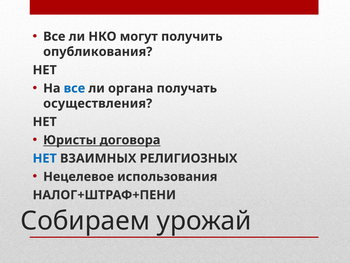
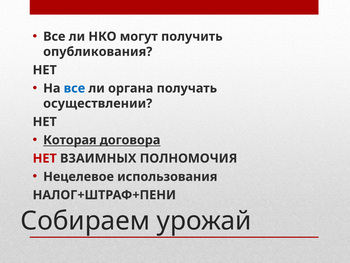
осуществления: осуществления -> осуществлении
Юристы: Юристы -> Которая
НЕТ at (45, 158) colour: blue -> red
РЕЛИГИОЗНЫХ: РЕЛИГИОЗНЫХ -> ПОЛНОМОЧИЯ
